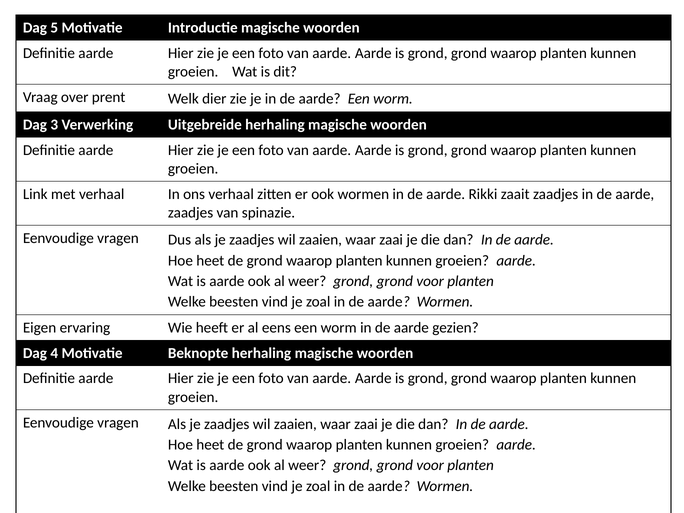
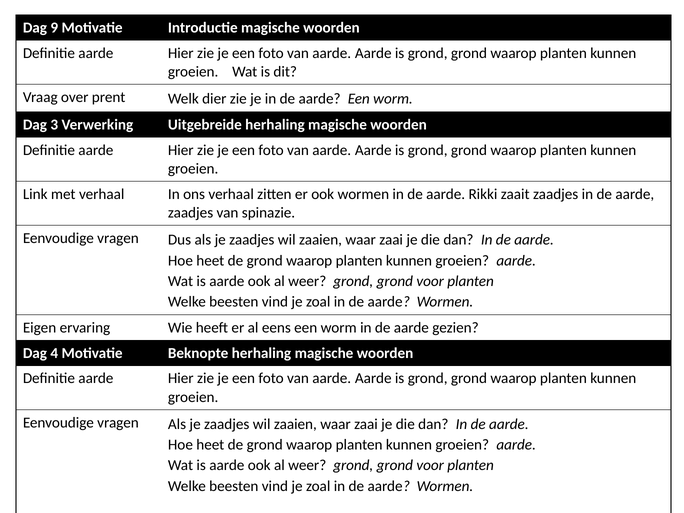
5: 5 -> 9
